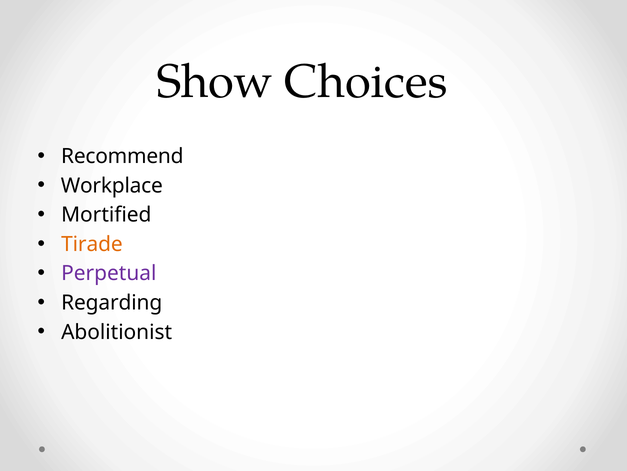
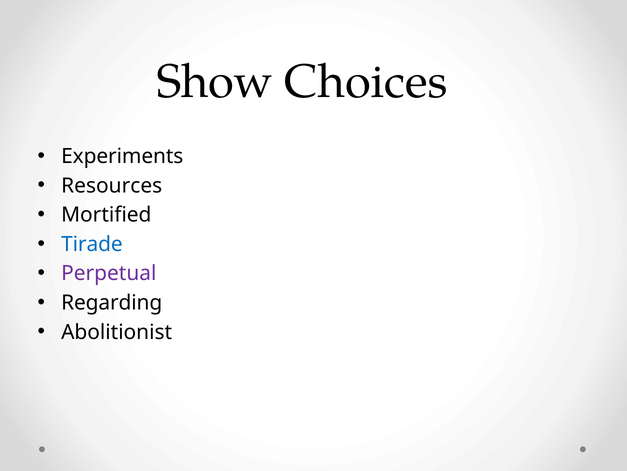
Recommend: Recommend -> Experiments
Workplace: Workplace -> Resources
Tirade colour: orange -> blue
